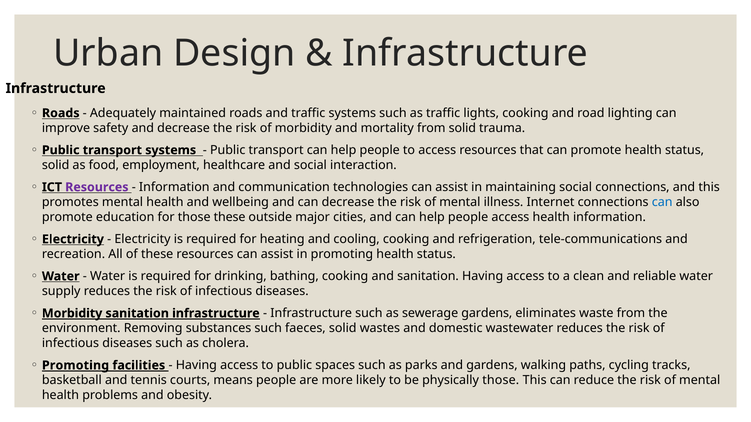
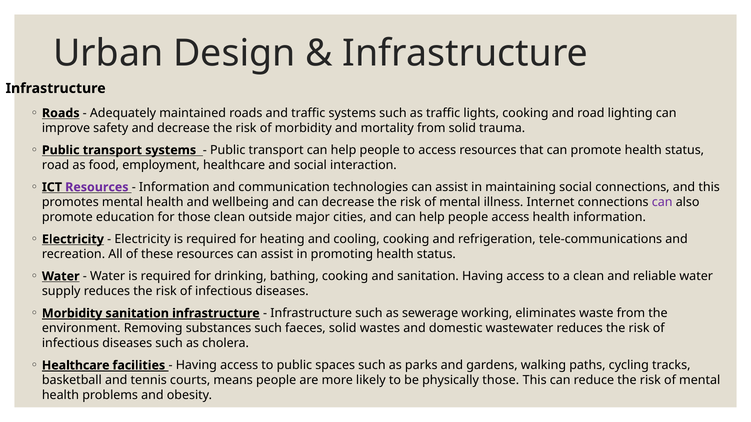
solid at (56, 165): solid -> road
can at (662, 202) colour: blue -> purple
those these: these -> clean
sewerage gardens: gardens -> working
Promoting at (76, 366): Promoting -> Healthcare
